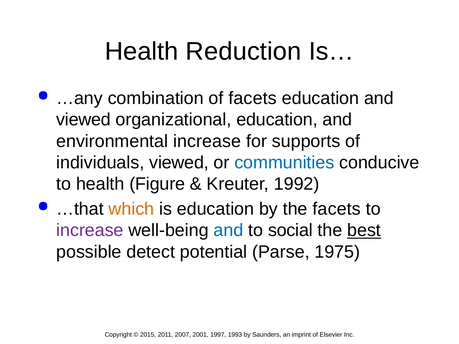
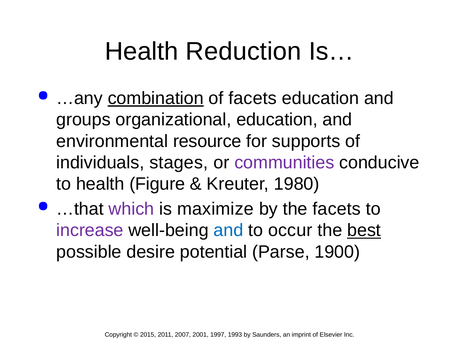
combination underline: none -> present
viewed at (84, 120): viewed -> groups
environmental increase: increase -> resource
individuals viewed: viewed -> stages
communities colour: blue -> purple
1992: 1992 -> 1980
which colour: orange -> purple
is education: education -> maximize
social: social -> occur
detect: detect -> desire
1975: 1975 -> 1900
